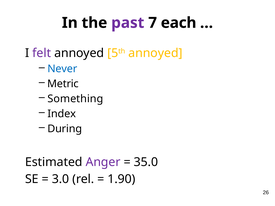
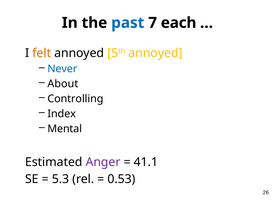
past colour: purple -> blue
felt colour: purple -> orange
Metric: Metric -> About
Something: Something -> Controlling
During: During -> Mental
35.0: 35.0 -> 41.1
3.0: 3.0 -> 5.3
1.90: 1.90 -> 0.53
